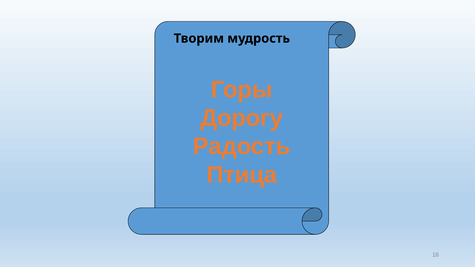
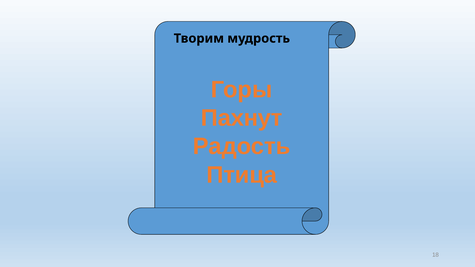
Дорогу: Дорогу -> Пахнут
